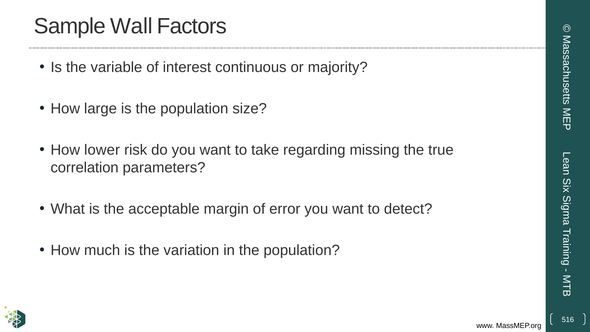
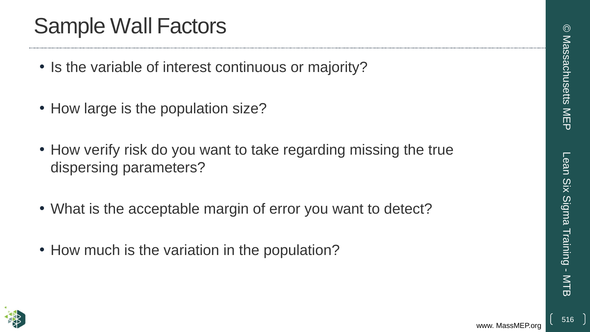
lower: lower -> verify
correlation: correlation -> dispersing
